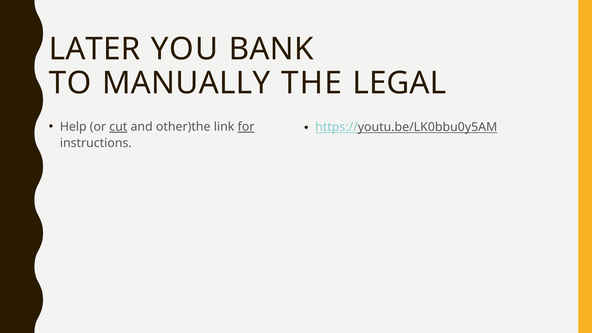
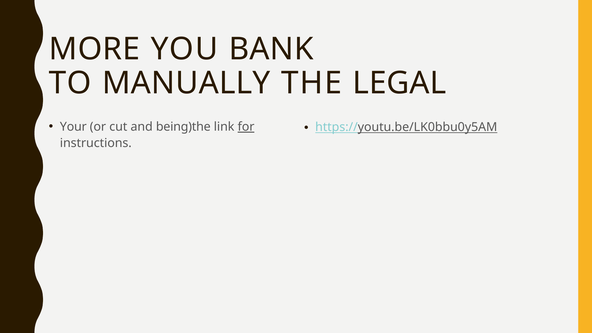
LATER: LATER -> MORE
Help: Help -> Your
cut underline: present -> none
other)the: other)the -> being)the
